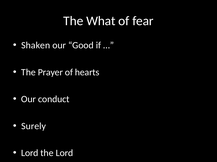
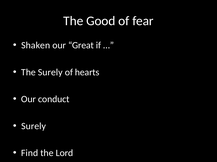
What: What -> Good
Good: Good -> Great
The Prayer: Prayer -> Surely
Lord at (30, 154): Lord -> Find
